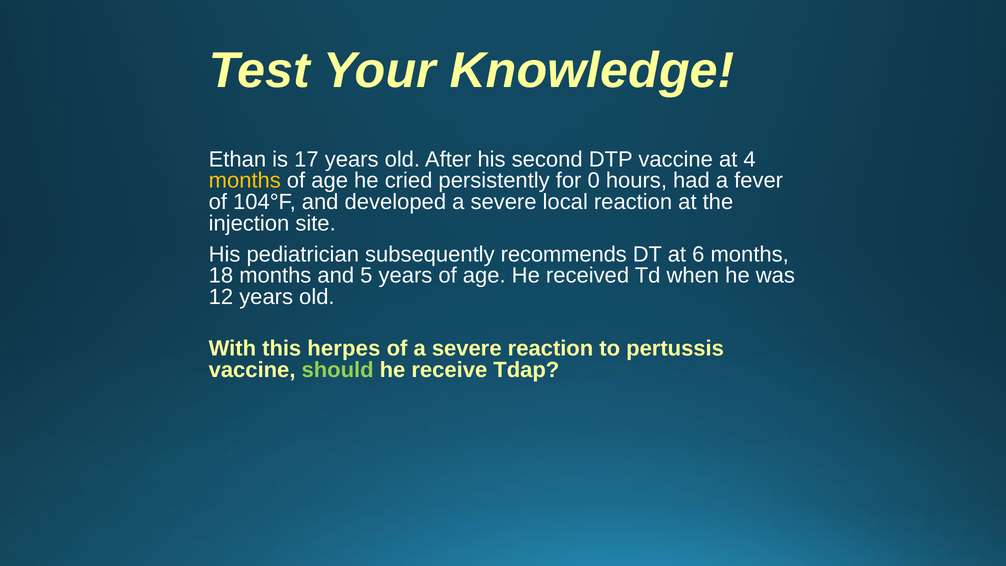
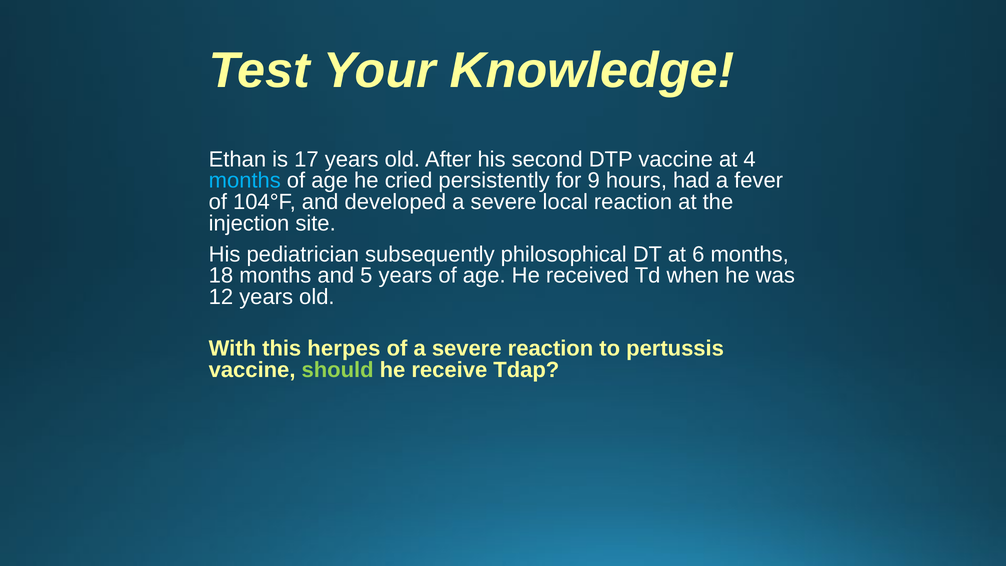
months at (245, 181) colour: yellow -> light blue
0: 0 -> 9
recommends: recommends -> philosophical
